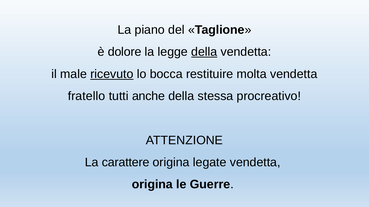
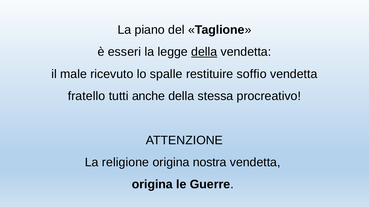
dolore: dolore -> esseri
ricevuto underline: present -> none
bocca: bocca -> spalle
molta: molta -> soffio
carattere: carattere -> religione
legate: legate -> nostra
